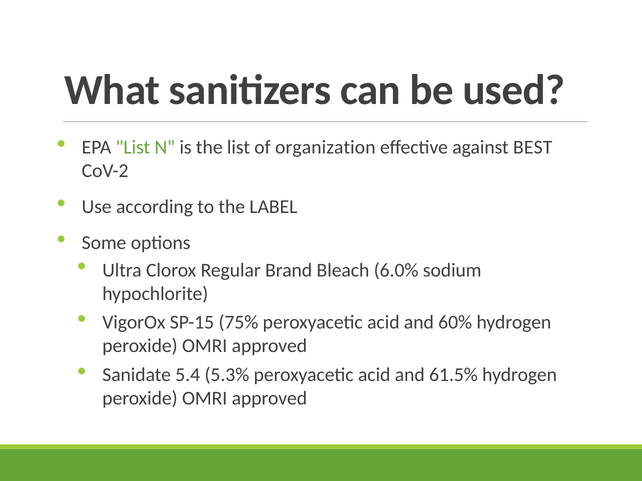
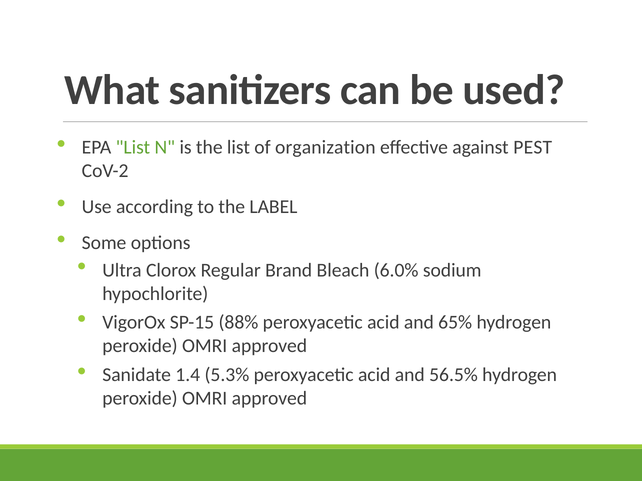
BEST: BEST -> PEST
75%: 75% -> 88%
60%: 60% -> 65%
5.4: 5.4 -> 1.4
61.5%: 61.5% -> 56.5%
